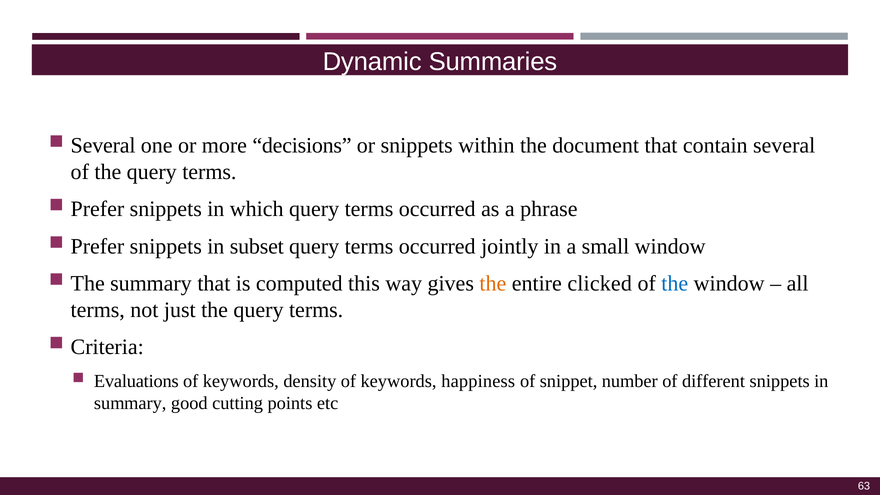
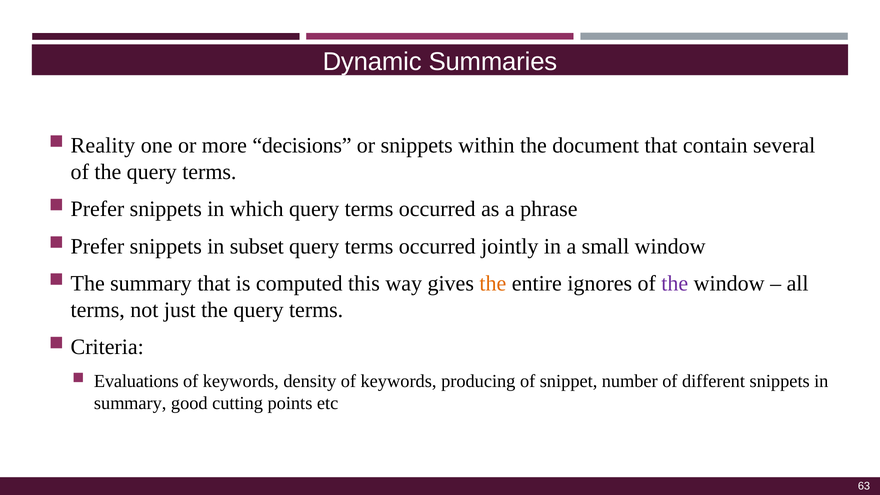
Several at (103, 146): Several -> Reality
clicked: clicked -> ignores
the at (675, 283) colour: blue -> purple
happiness: happiness -> producing
